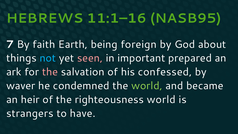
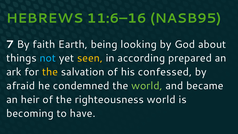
11:1–16: 11:1–16 -> 11:6–16
foreign: foreign -> looking
seen colour: pink -> yellow
important: important -> according
the at (50, 72) colour: pink -> yellow
waver: waver -> afraid
strangers: strangers -> becoming
